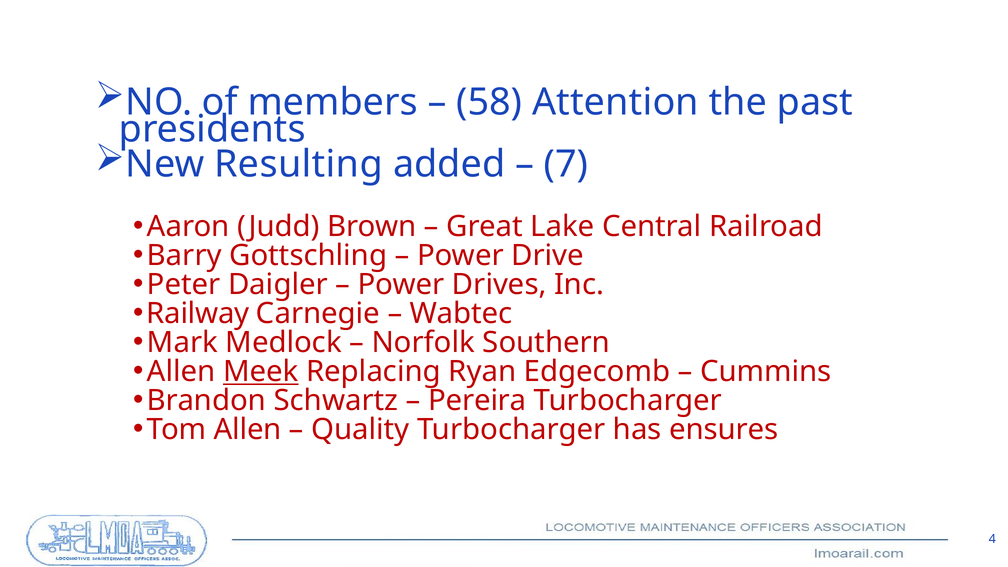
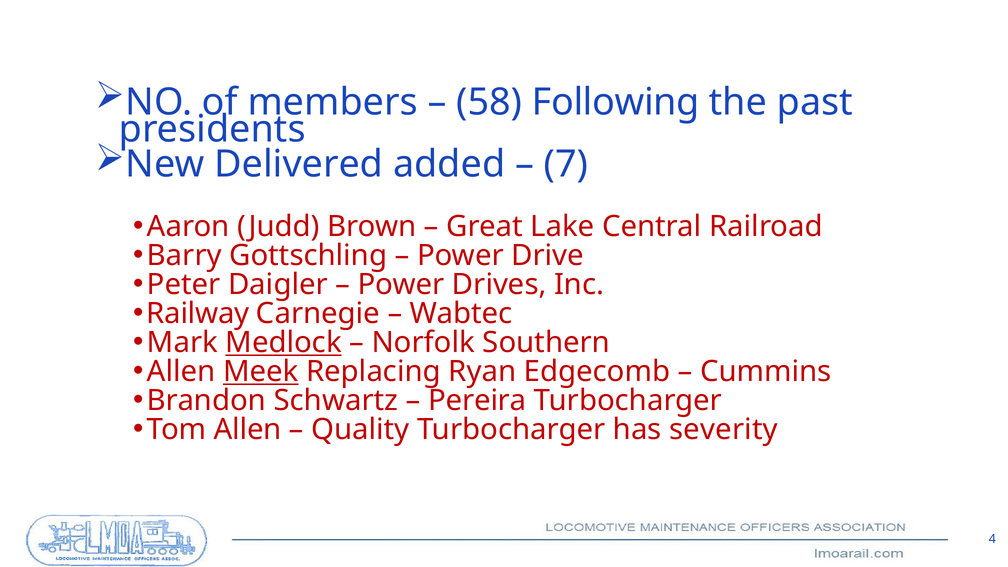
Attention: Attention -> Following
Resulting: Resulting -> Delivered
Medlock underline: none -> present
ensures: ensures -> severity
